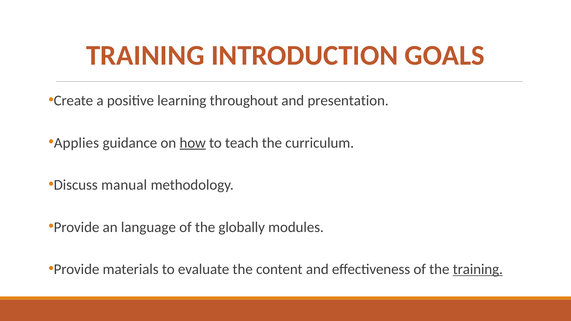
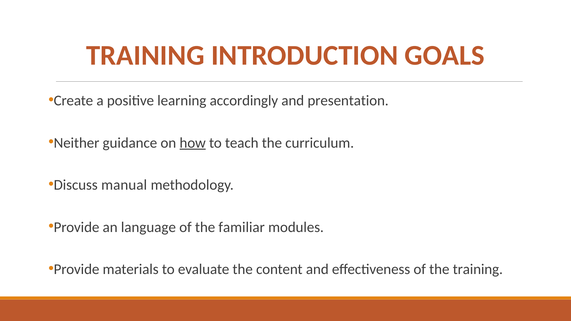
throughout: throughout -> accordingly
Applies: Applies -> Neither
globally: globally -> familiar
training at (478, 269) underline: present -> none
